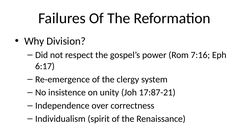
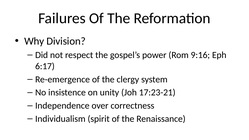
7:16: 7:16 -> 9:16
17:87-21: 17:87-21 -> 17:23-21
